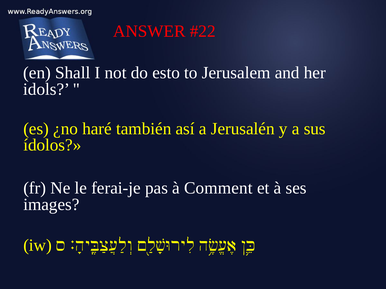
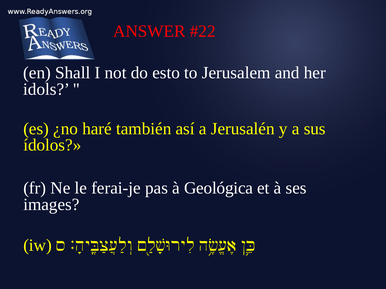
Comment: Comment -> Geológica
